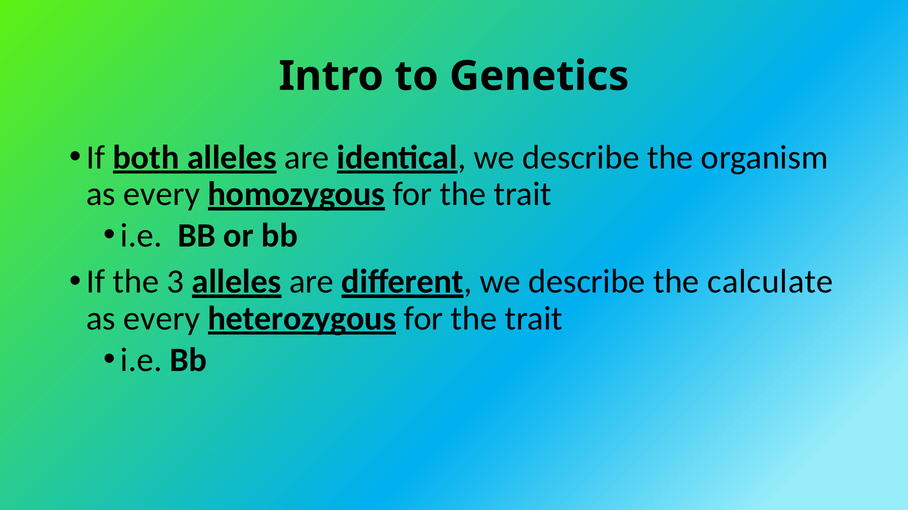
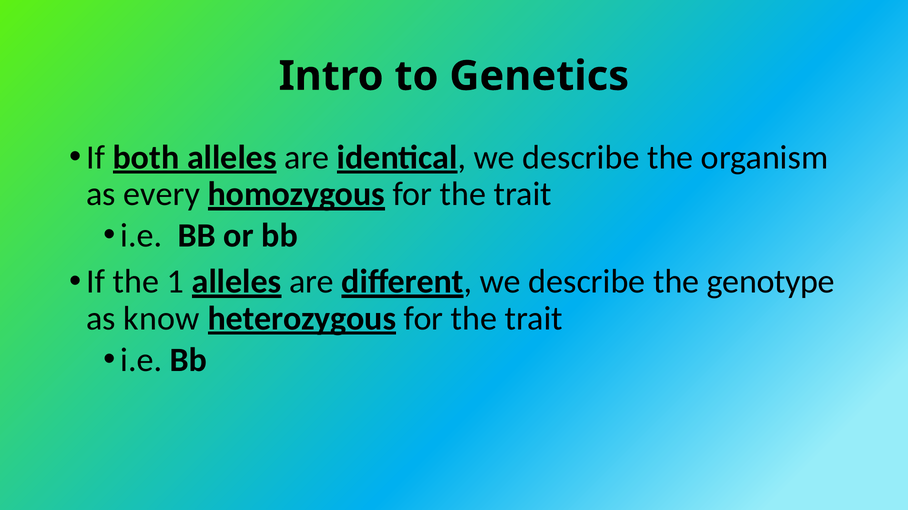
3: 3 -> 1
calculate: calculate -> genotype
every at (162, 319): every -> know
